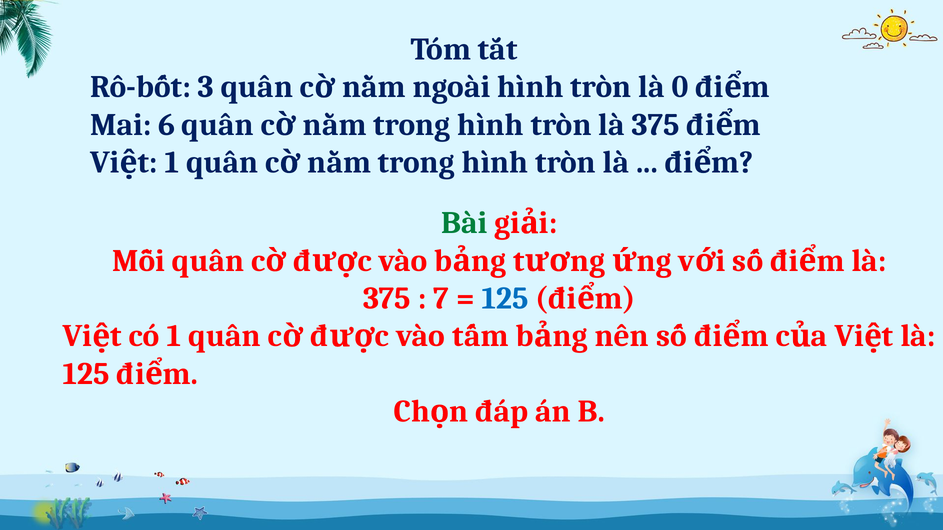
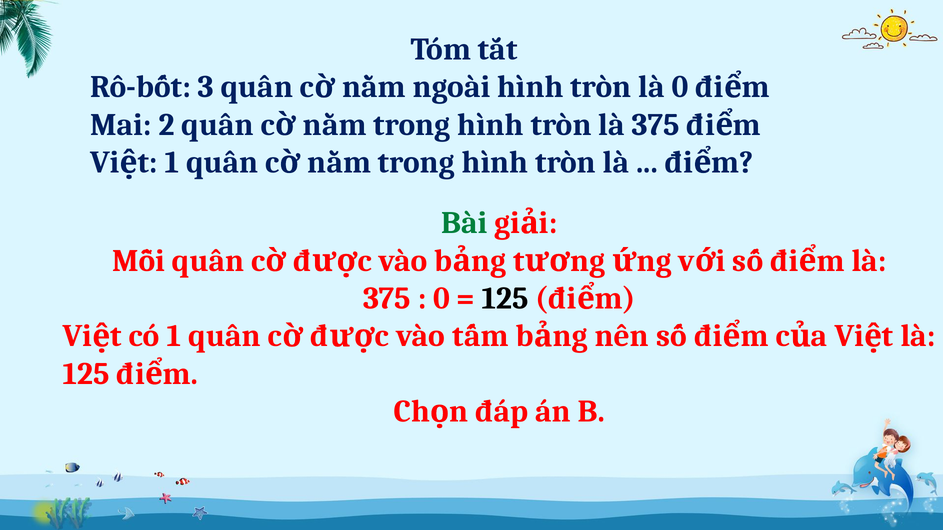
6: 6 -> 2
7 at (441, 299): 7 -> 0
125 at (505, 299) colour: blue -> black
